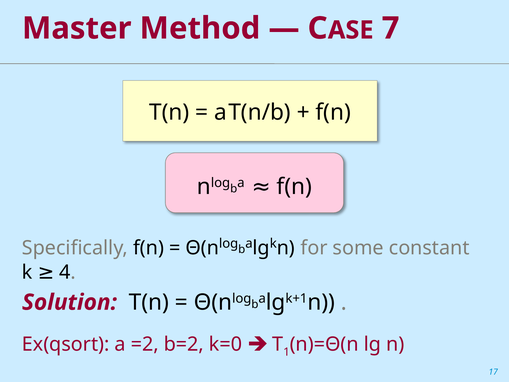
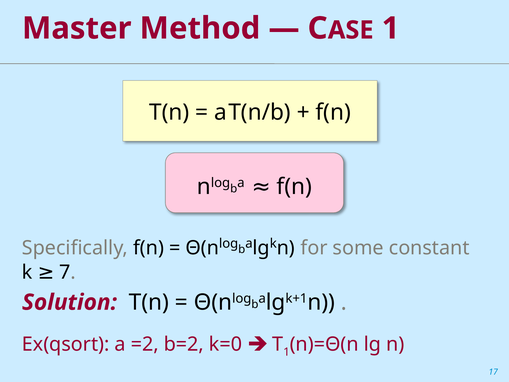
7 at (391, 28): 7 -> 1
4: 4 -> 7
